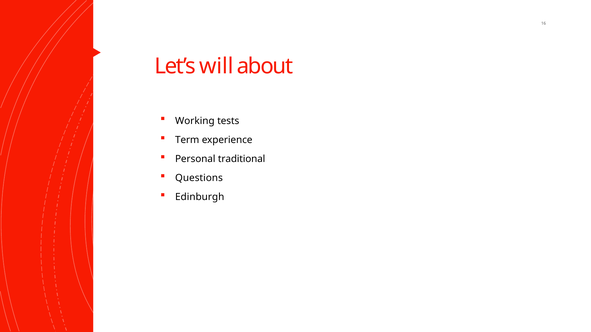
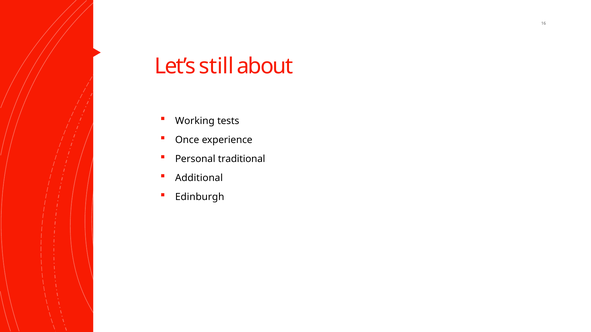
will: will -> still
Term: Term -> Once
Questions: Questions -> Additional
